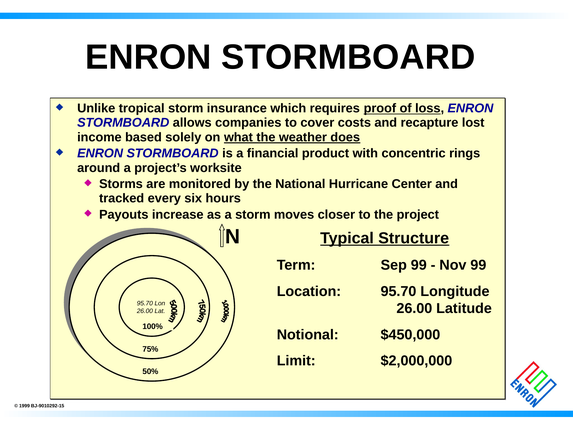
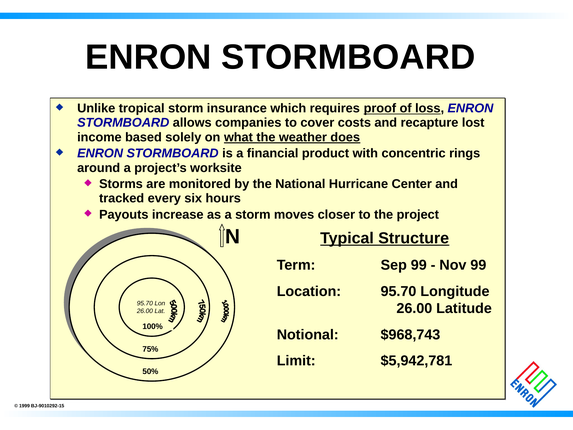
$450,000: $450,000 -> $968,743
$2,000,000: $2,000,000 -> $5,942,781
